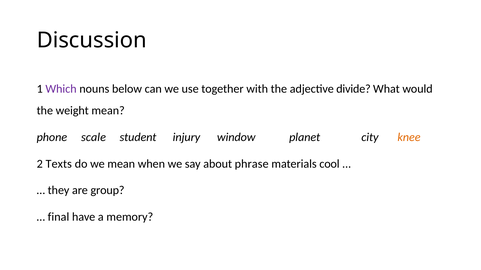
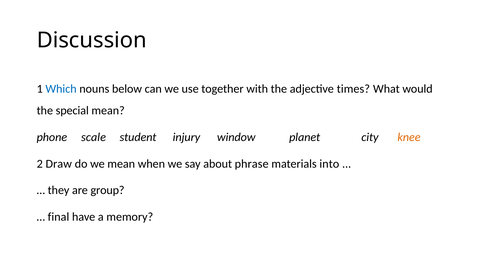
Which colour: purple -> blue
divide: divide -> times
weight: weight -> special
Texts: Texts -> Draw
cool: cool -> into
